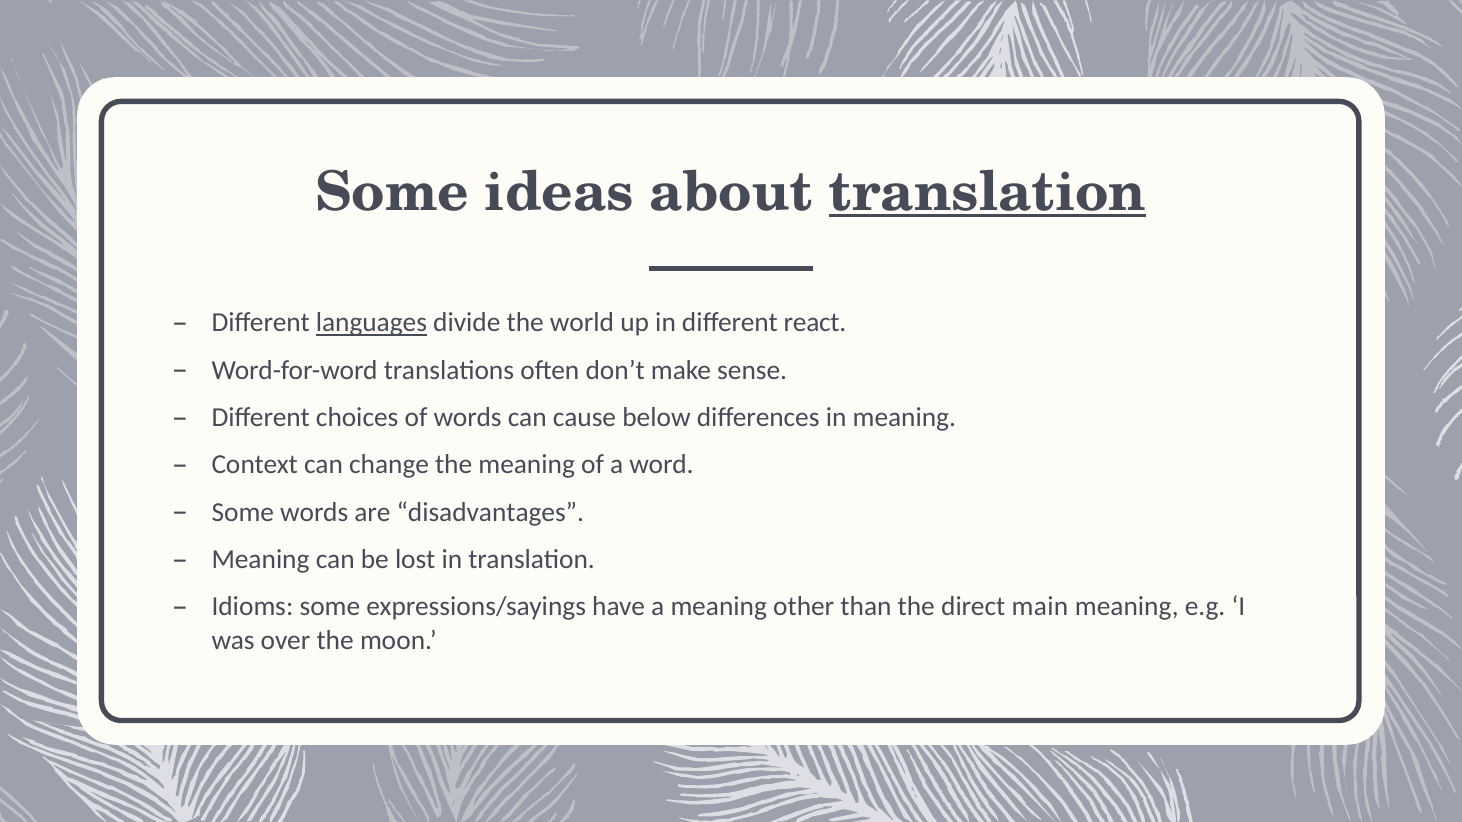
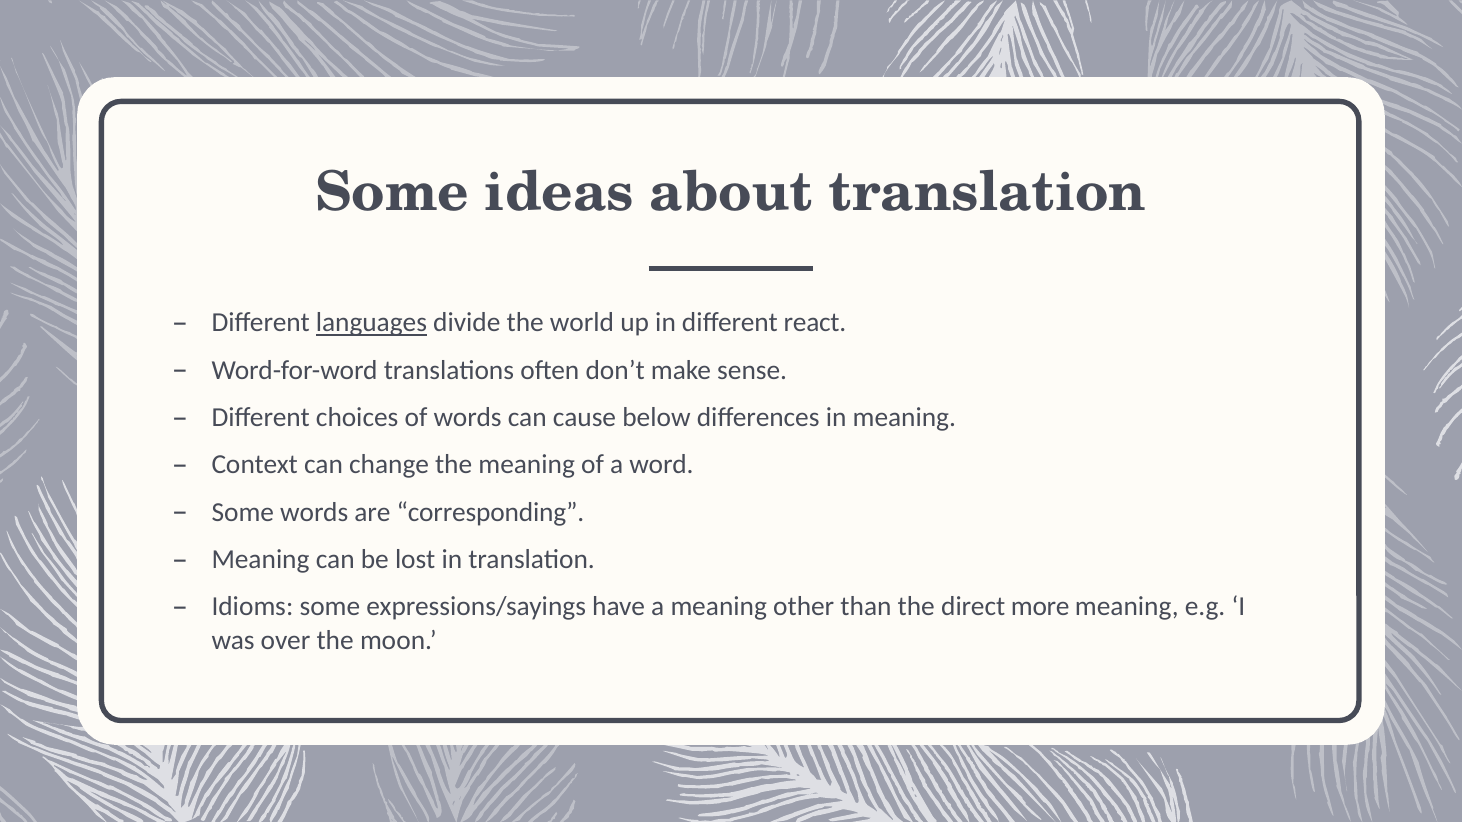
translation at (988, 192) underline: present -> none
disadvantages: disadvantages -> corresponding
main: main -> more
